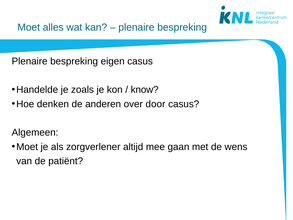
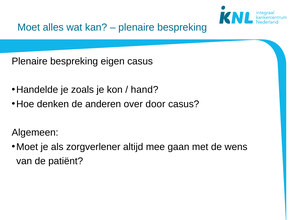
know: know -> hand
